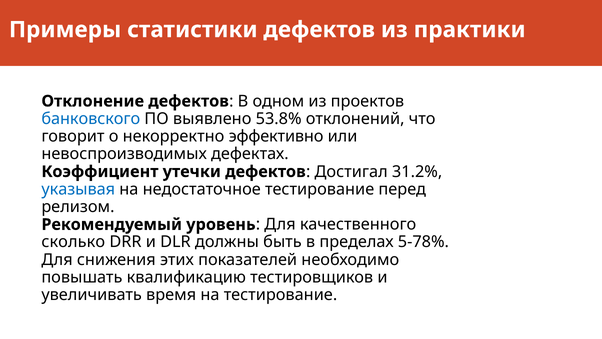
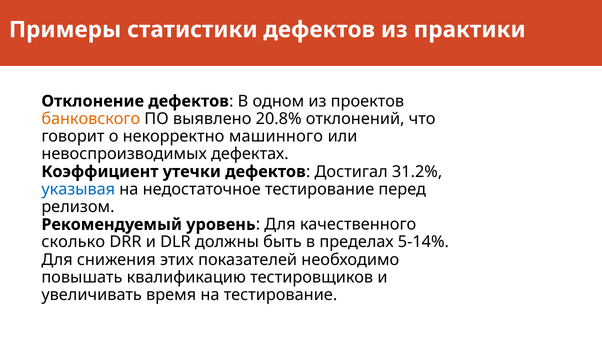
банковского colour: blue -> orange
53.8%: 53.8% -> 20.8%
эффективно: эффективно -> машинного
5-78%: 5-78% -> 5-14%
